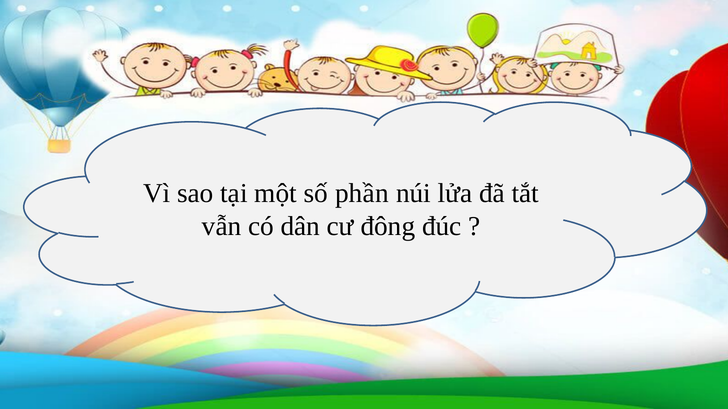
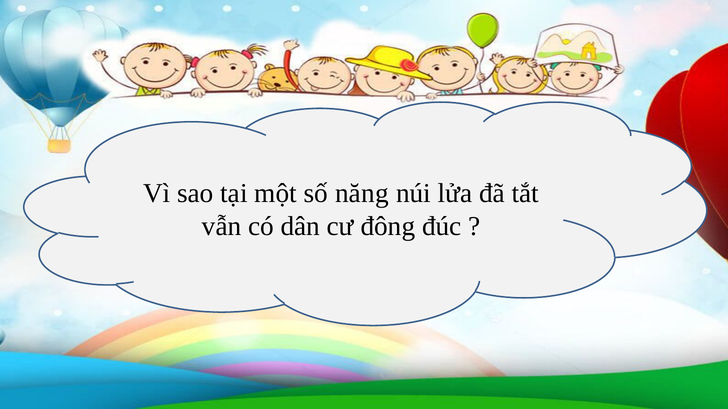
phần: phần -> năng
